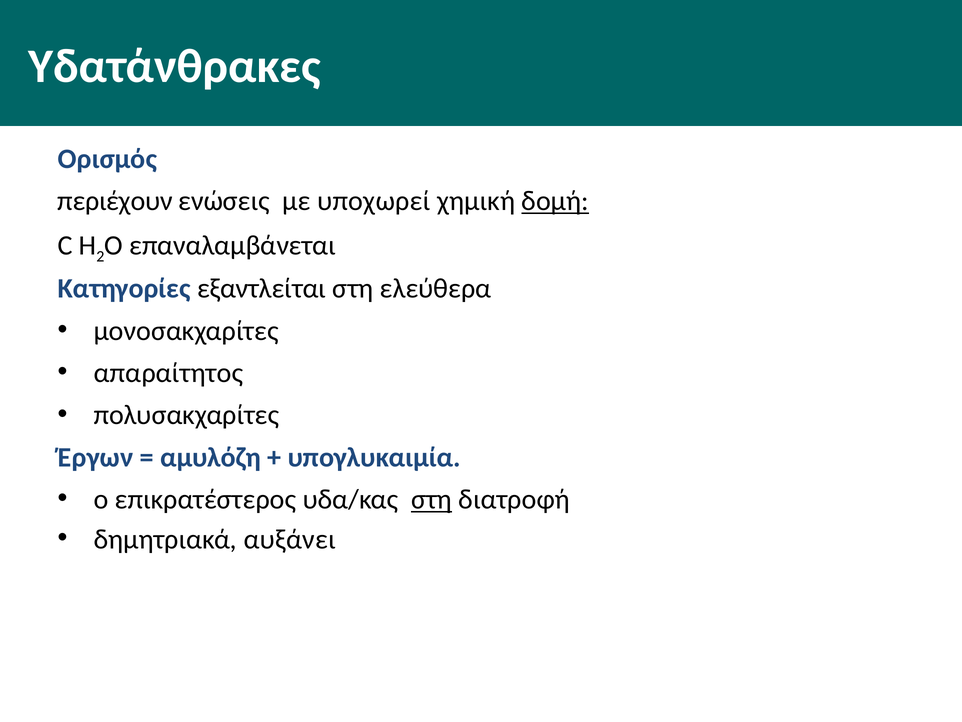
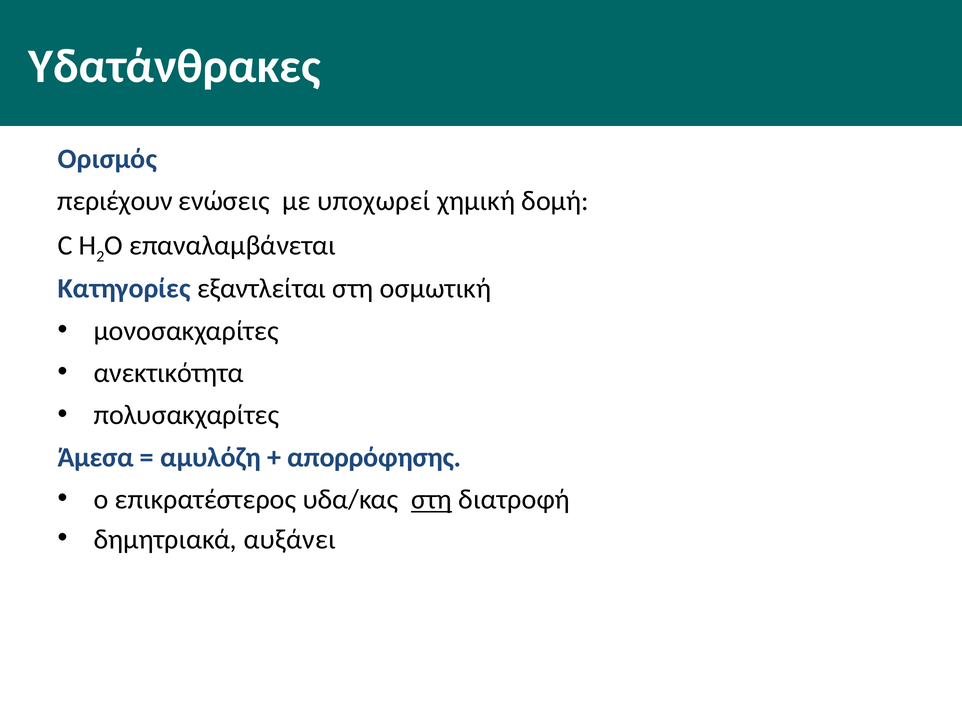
δομή underline: present -> none
ελεύθερα: ελεύθερα -> οσμωτική
απαραίτητος: απαραίτητος -> ανεκτικότητα
Έργων: Έργων -> Άμεσα
υπογλυκαιμία: υπογλυκαιμία -> απορρόφησης
